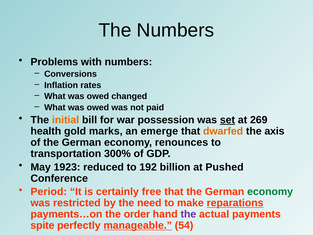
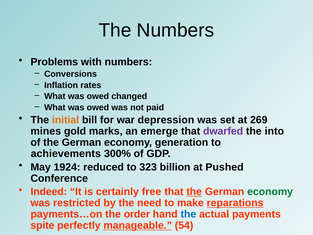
possession: possession -> depression
set underline: present -> none
health: health -> mines
dwarfed colour: orange -> purple
axis: axis -> into
renounces: renounces -> generation
transportation: transportation -> achievements
1923: 1923 -> 1924
192: 192 -> 323
Period: Period -> Indeed
the at (194, 192) underline: none -> present
the at (188, 214) colour: purple -> blue
